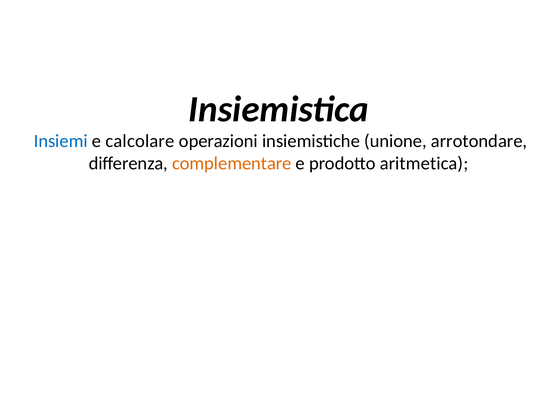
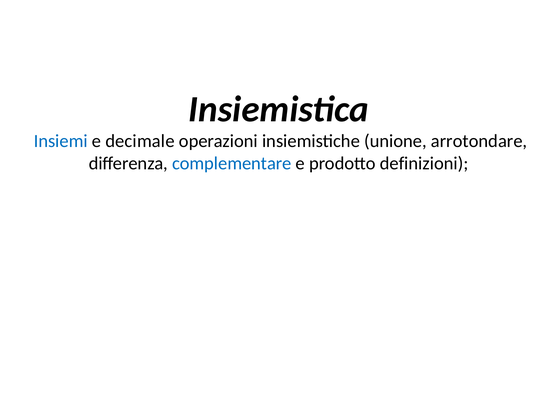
calcolare: calcolare -> decimale
complementare colour: orange -> blue
aritmetica: aritmetica -> definizioni
